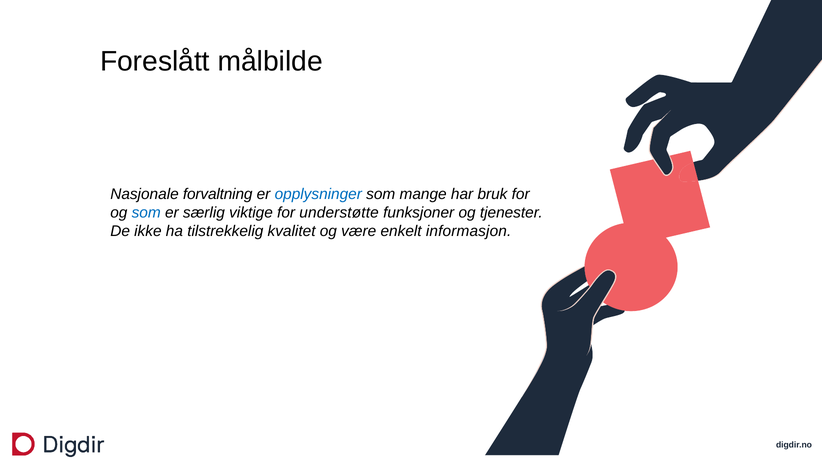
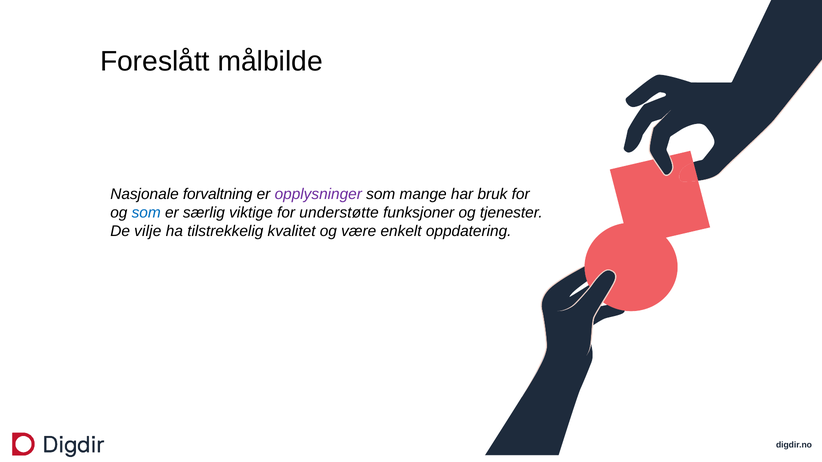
opplysninger colour: blue -> purple
ikke: ikke -> vilje
informasjon: informasjon -> oppdatering
